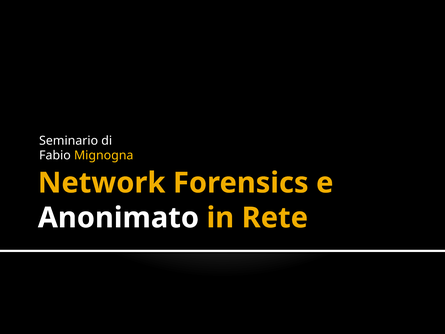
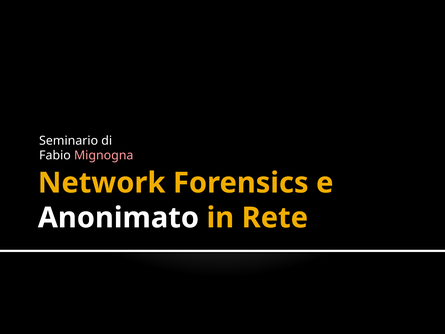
Mignogna colour: yellow -> pink
